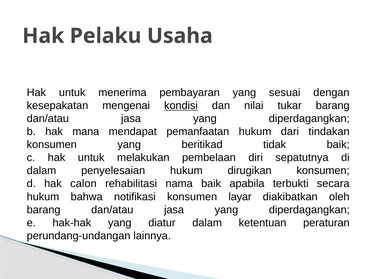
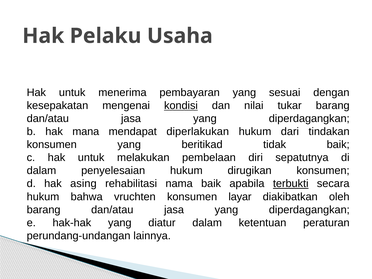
pemanfaatan: pemanfaatan -> diperlakukan
calon: calon -> asing
terbukti underline: none -> present
notifikasi: notifikasi -> vruchten
